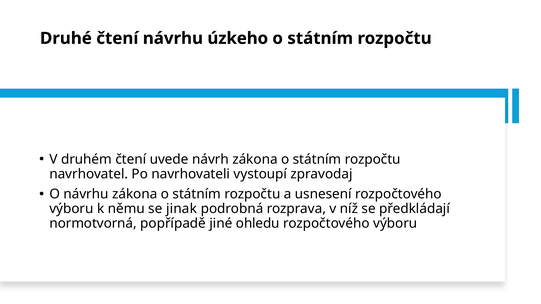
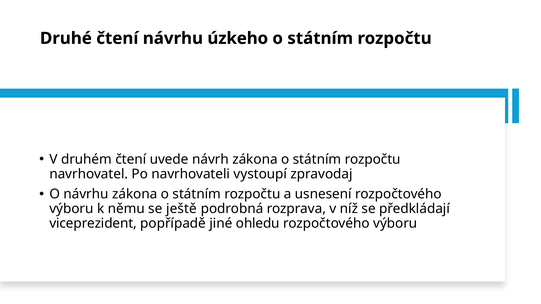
jinak: jinak -> ještě
normotvorná: normotvorná -> viceprezident
